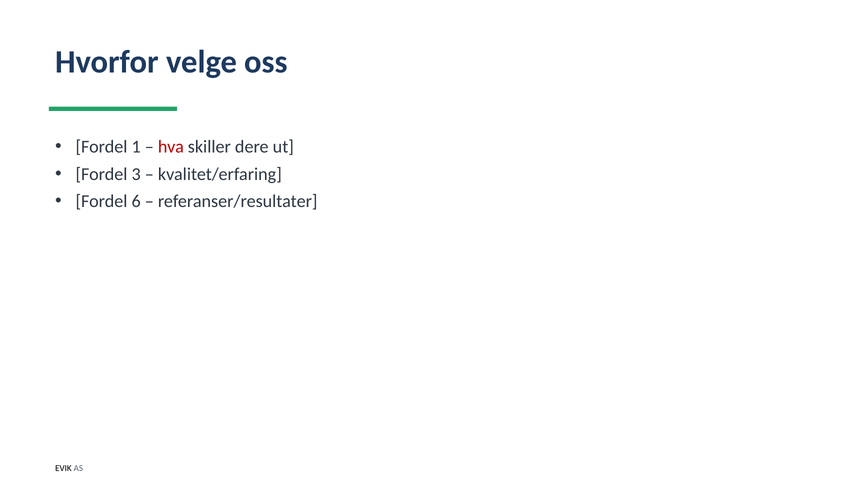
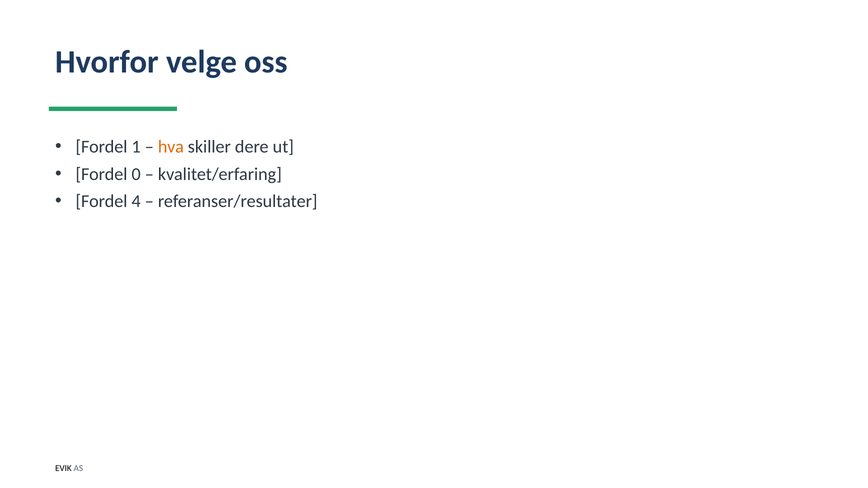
hva colour: red -> orange
3: 3 -> 0
6: 6 -> 4
